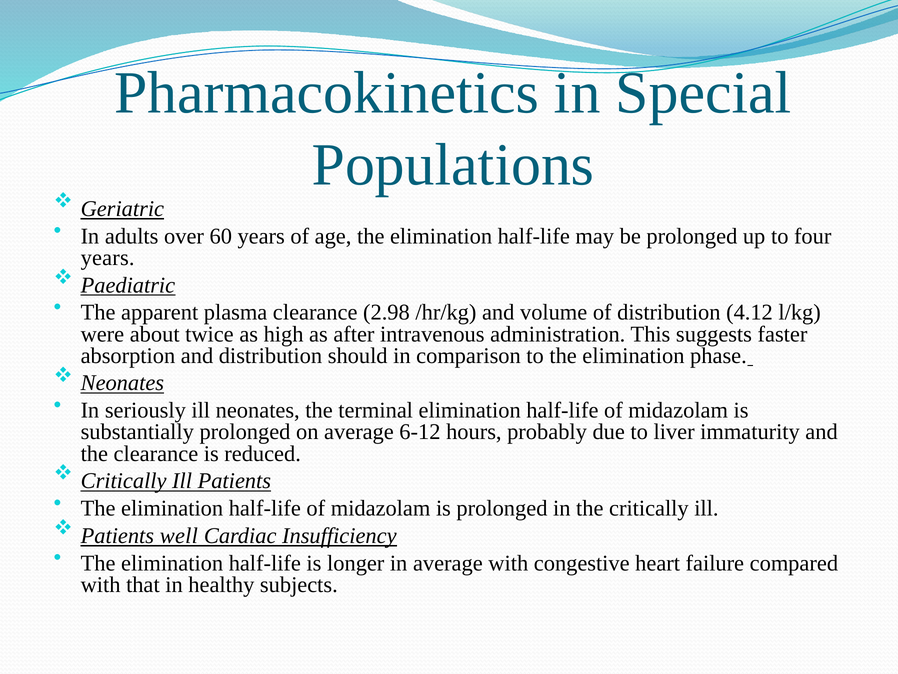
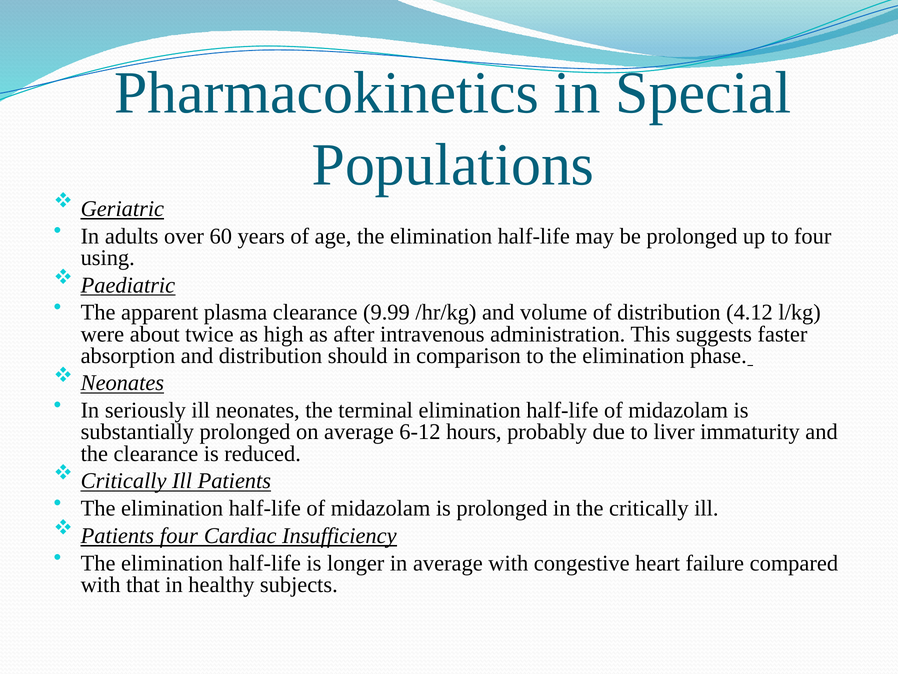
years at (108, 258): years -> using
2.98: 2.98 -> 9.99
Patients well: well -> four
